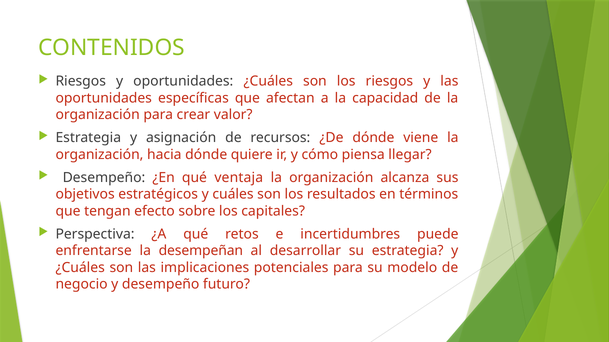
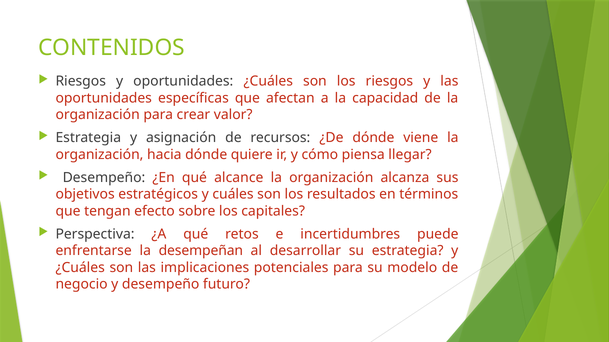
ventaja: ventaja -> alcance
